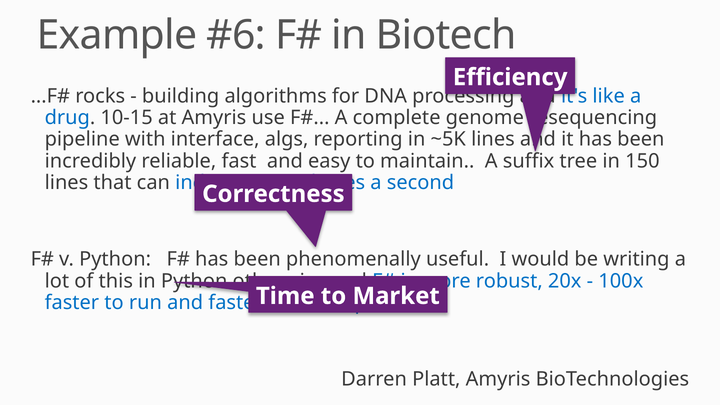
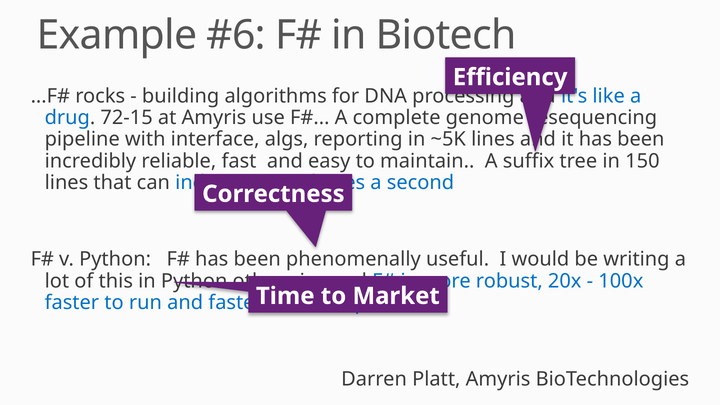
10-15: 10-15 -> 72-15
